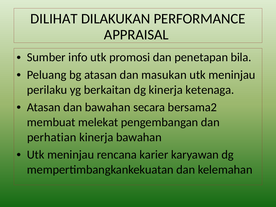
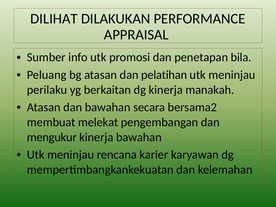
masukan: masukan -> pelatihan
ketenaga: ketenaga -> manakah
perhatian: perhatian -> mengukur
